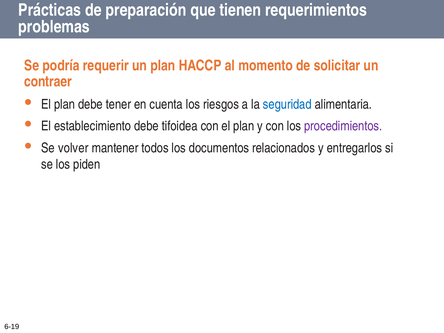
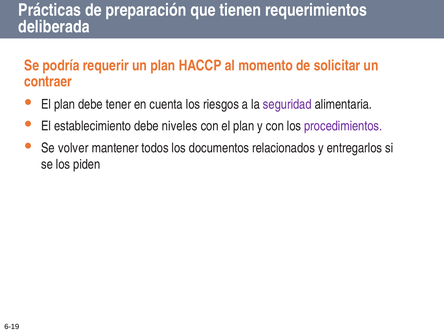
problemas: problemas -> deliberada
seguridad colour: blue -> purple
tifoidea: tifoidea -> niveles
